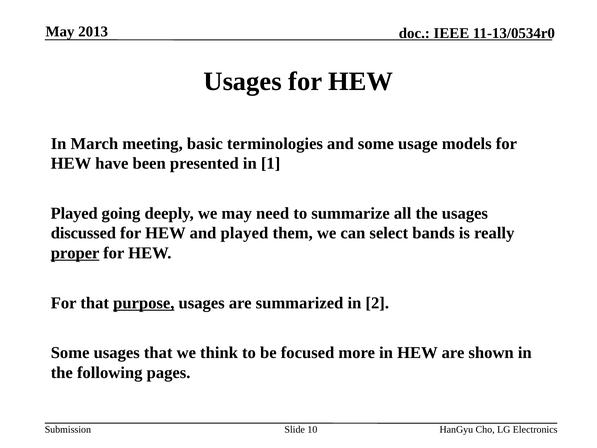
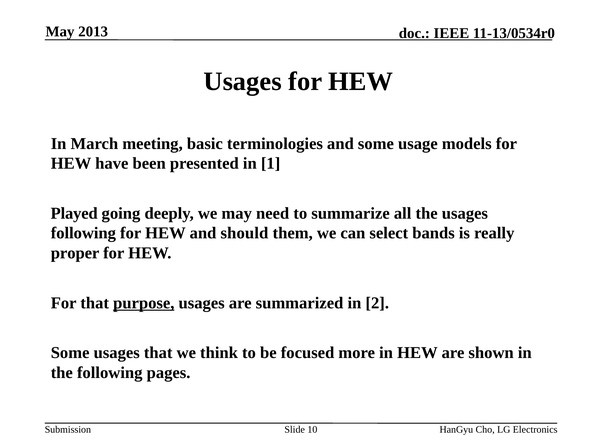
discussed at (83, 233): discussed -> following
and played: played -> should
proper underline: present -> none
